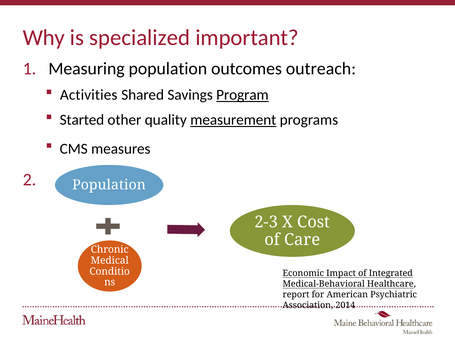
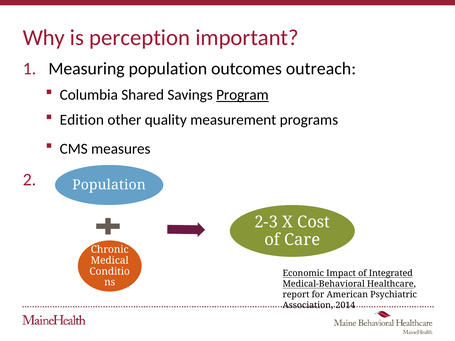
specialized: specialized -> perception
Activities: Activities -> Columbia
Started: Started -> Edition
measurement underline: present -> none
